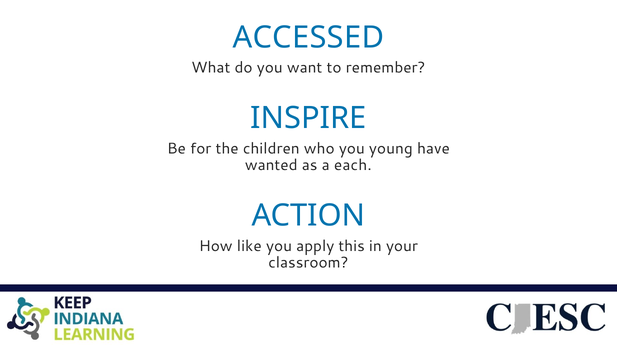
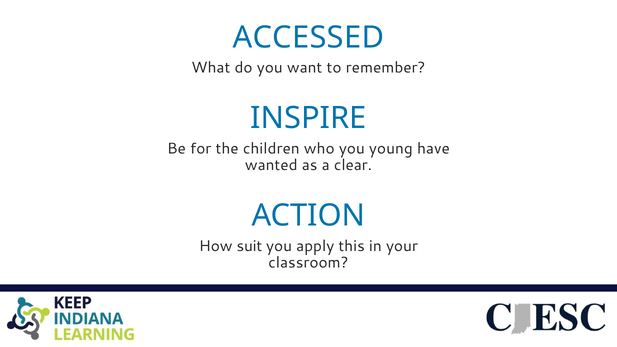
each: each -> clear
like: like -> suit
